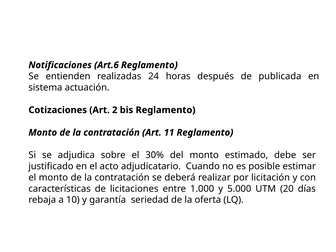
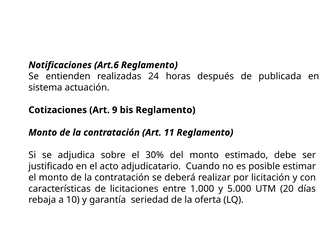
2: 2 -> 9
